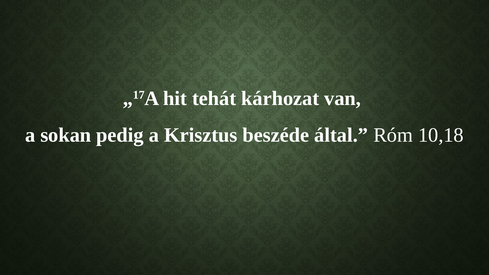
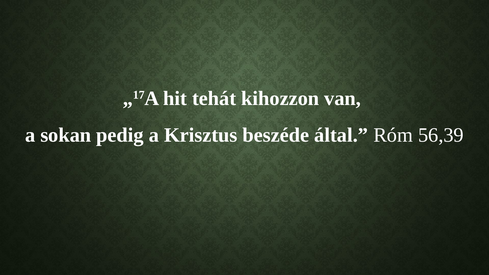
kárhozat: kárhozat -> kihozzon
10,18: 10,18 -> 56,39
